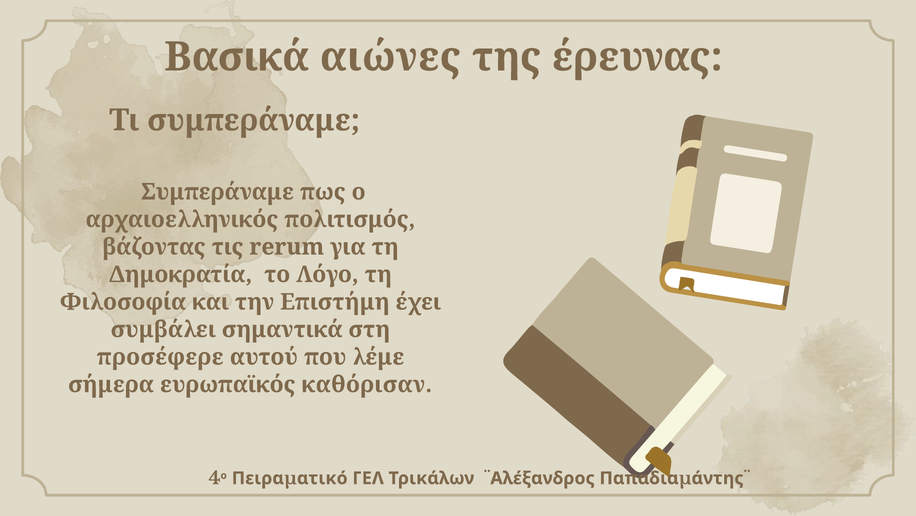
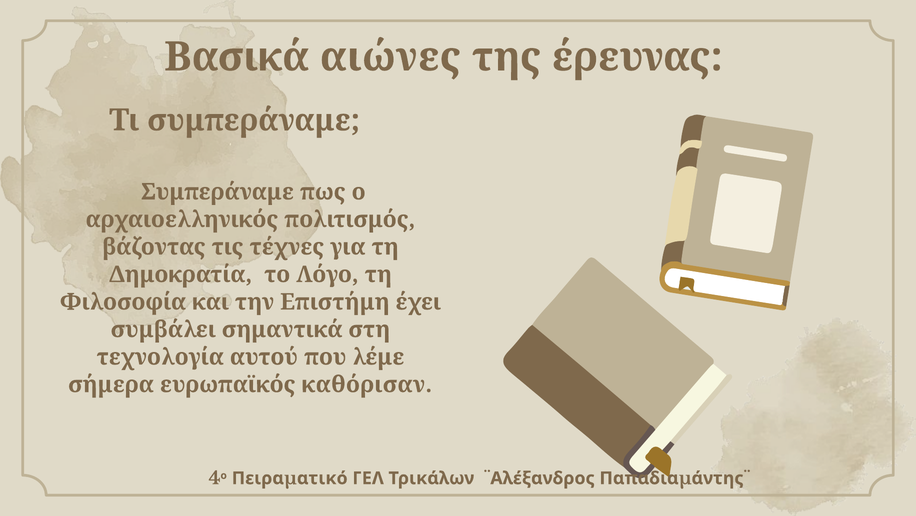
rerum: rerum -> τέχνες
προσέφερε: προσέφερε -> τεχνολογία
